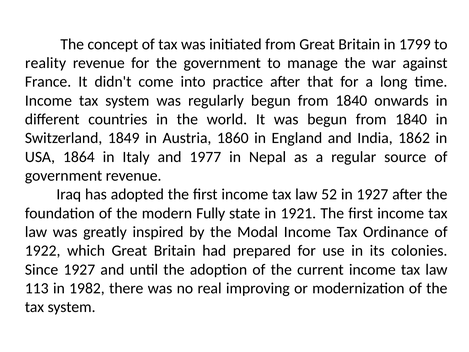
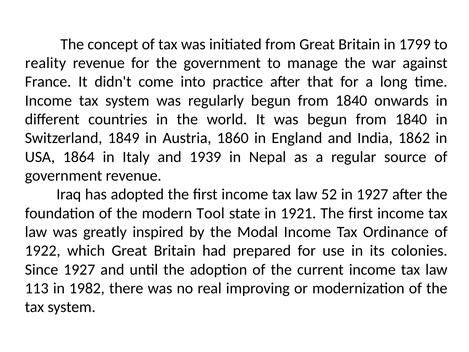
1977: 1977 -> 1939
Fully: Fully -> Tool
